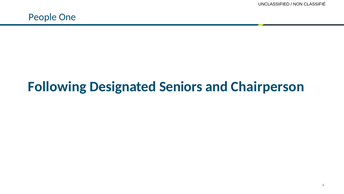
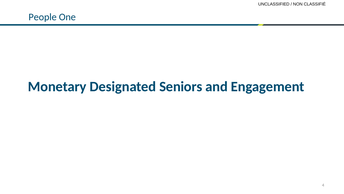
Following: Following -> Monetary
Chairperson: Chairperson -> Engagement
